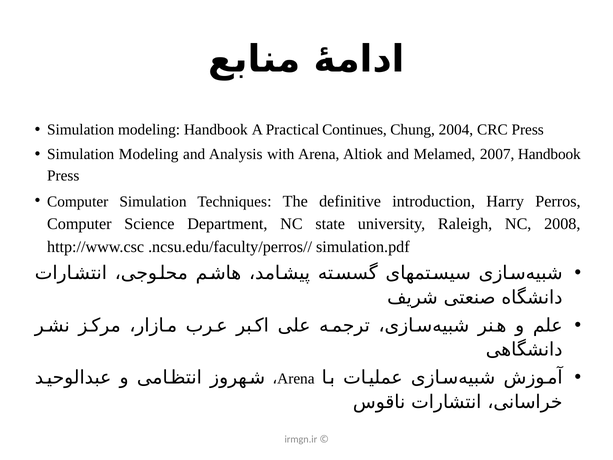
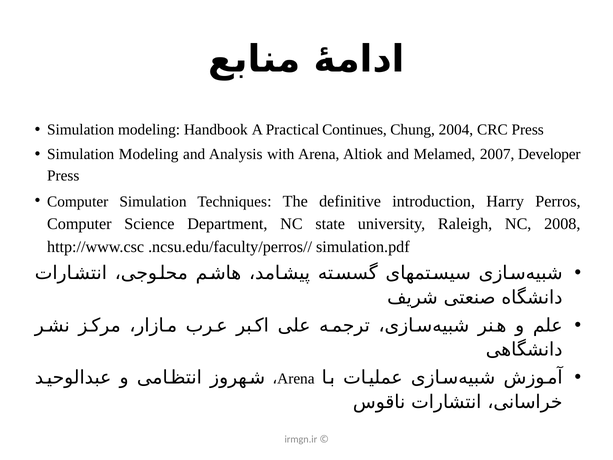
2007 Handbook: Handbook -> Developer
